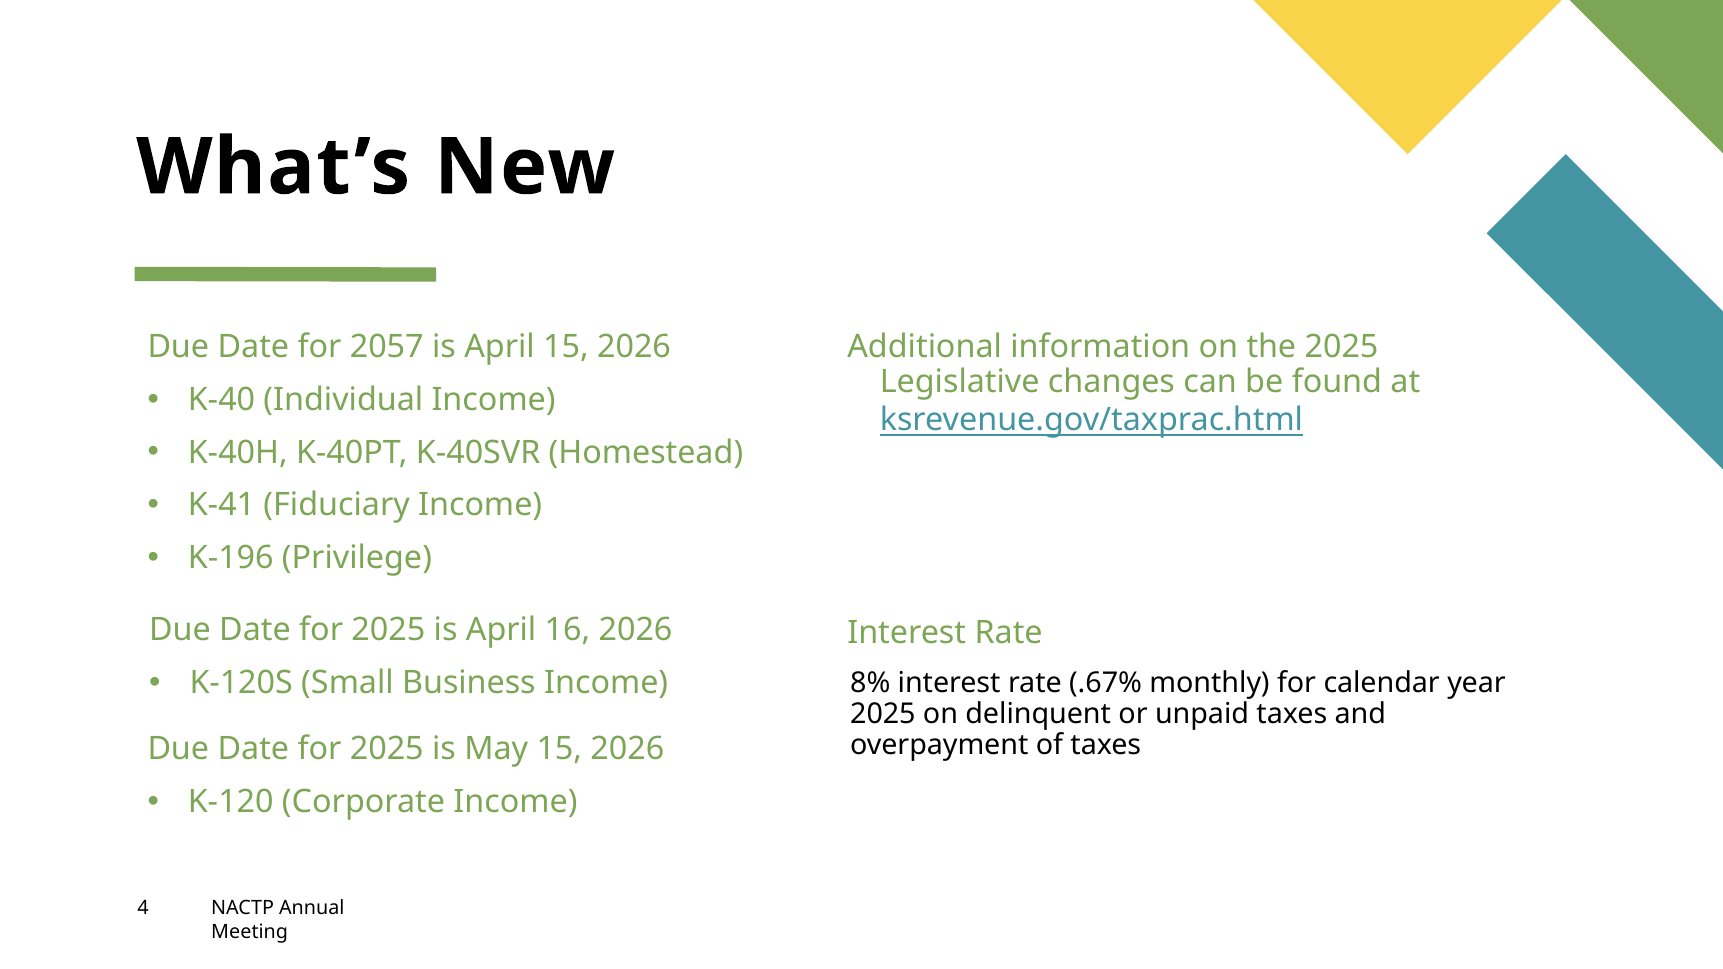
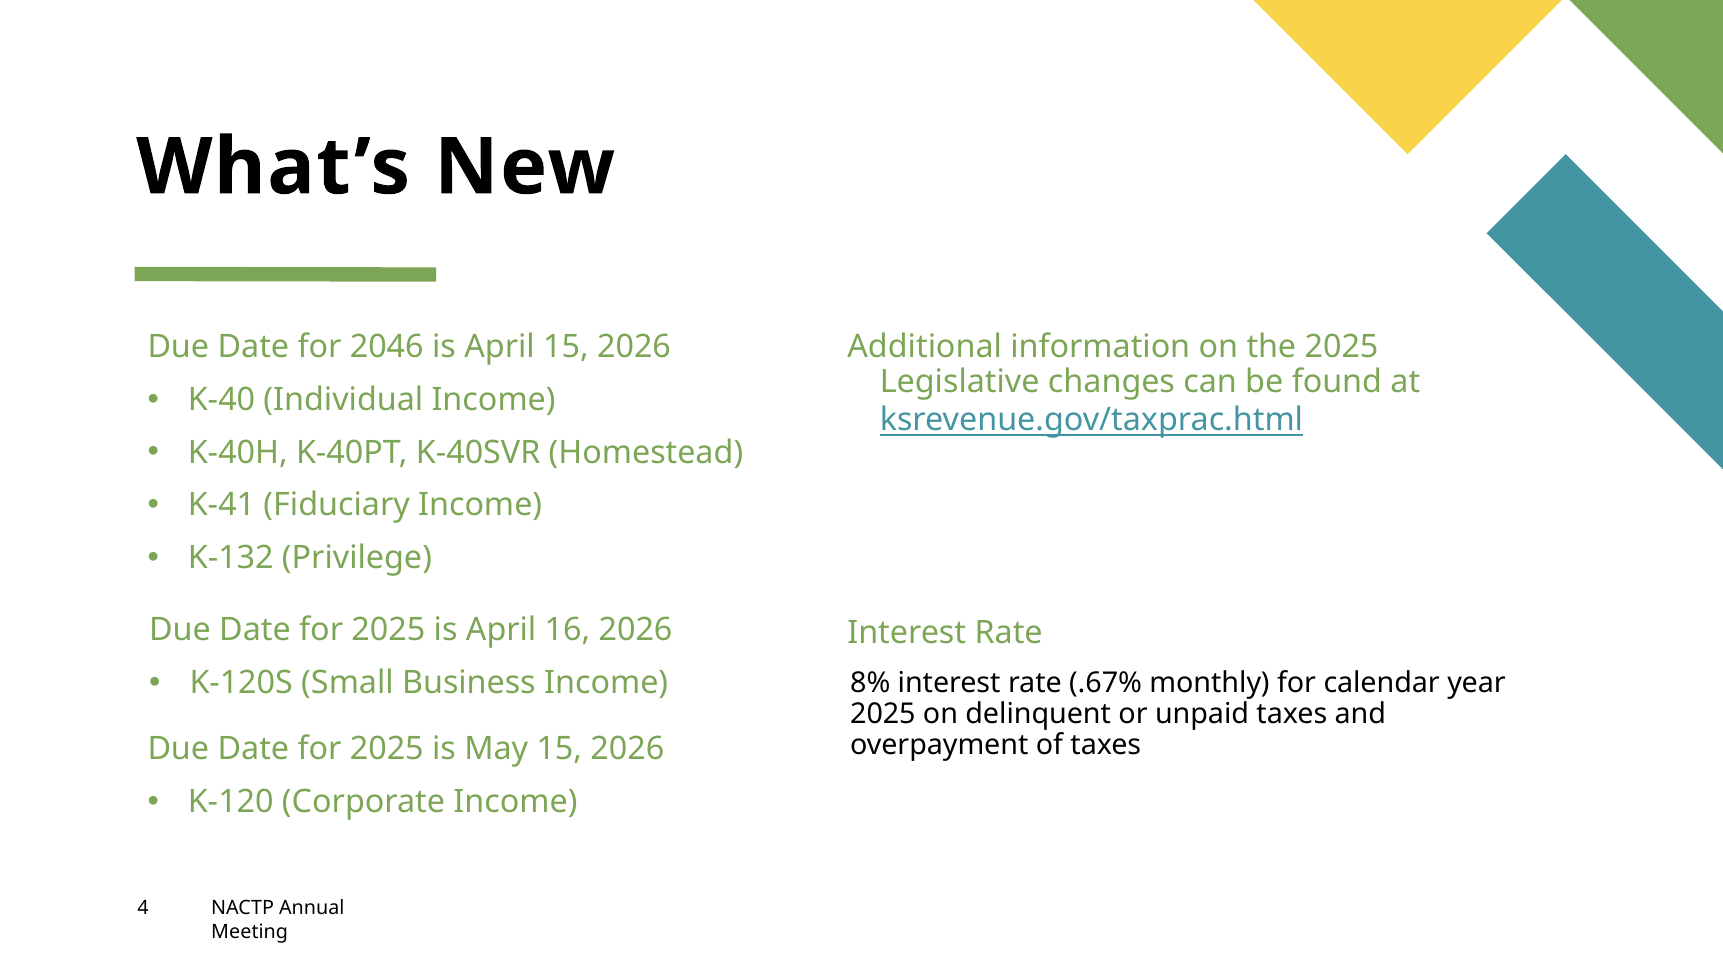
2057: 2057 -> 2046
K-196: K-196 -> K-132
